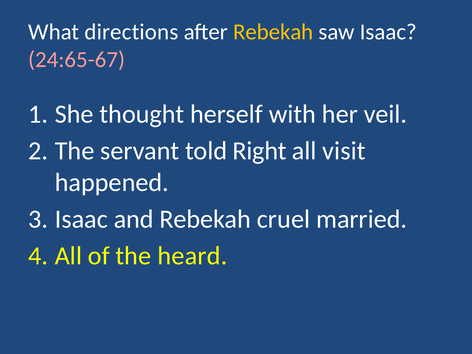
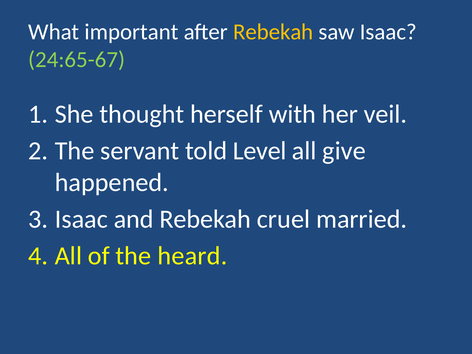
directions: directions -> important
24:65-67 colour: pink -> light green
Right: Right -> Level
visit: visit -> give
